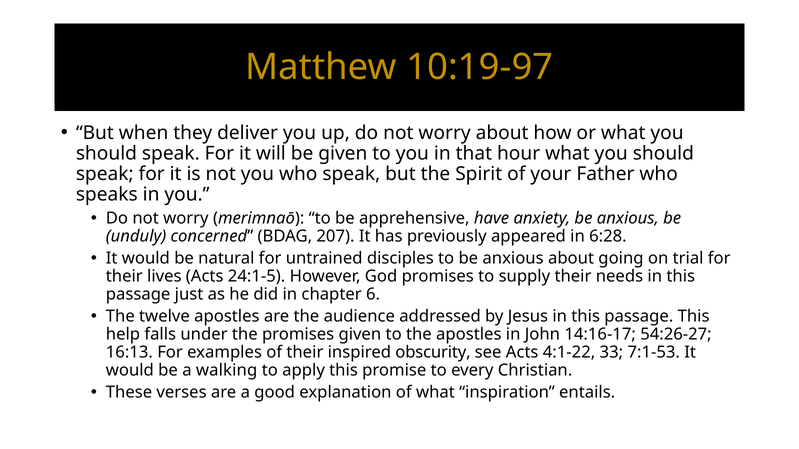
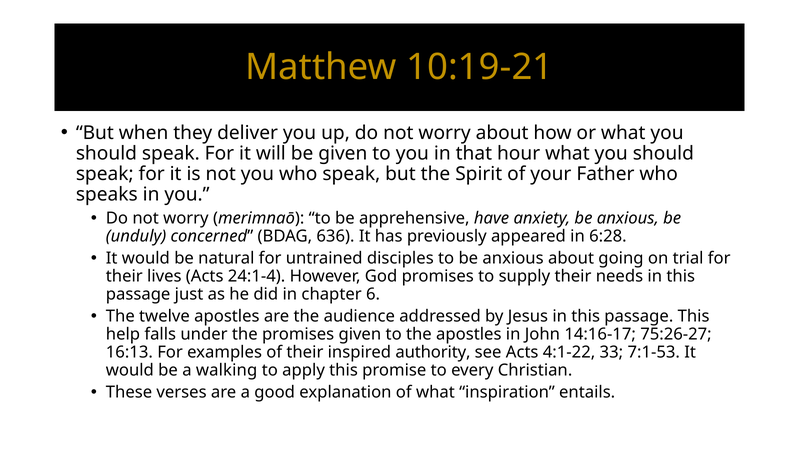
10:19-97: 10:19-97 -> 10:19-21
207: 207 -> 636
24:1-5: 24:1-5 -> 24:1-4
54:26-27: 54:26-27 -> 75:26-27
obscurity: obscurity -> authority
